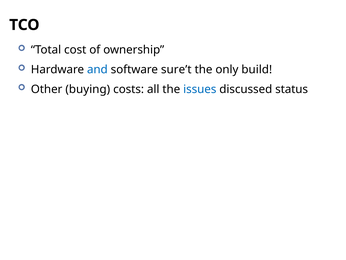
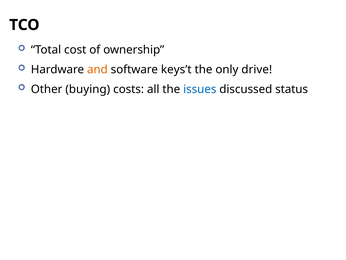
and colour: blue -> orange
sure’t: sure’t -> keys’t
build: build -> drive
